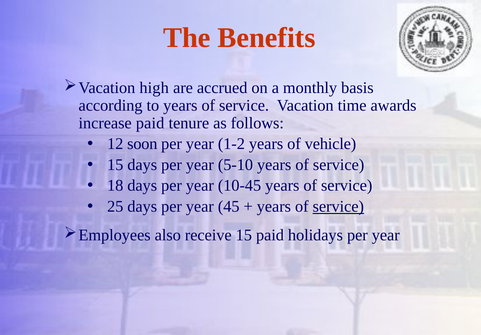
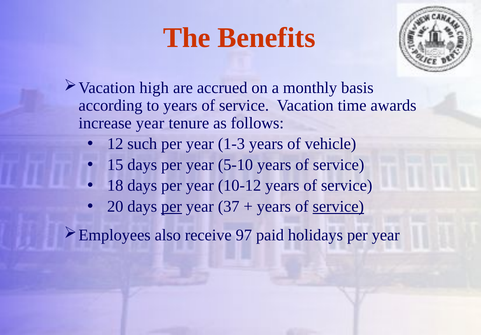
increase paid: paid -> year
soon: soon -> such
1-2: 1-2 -> 1-3
10-45: 10-45 -> 10-12
25: 25 -> 20
per at (171, 206) underline: none -> present
45: 45 -> 37
receive 15: 15 -> 97
